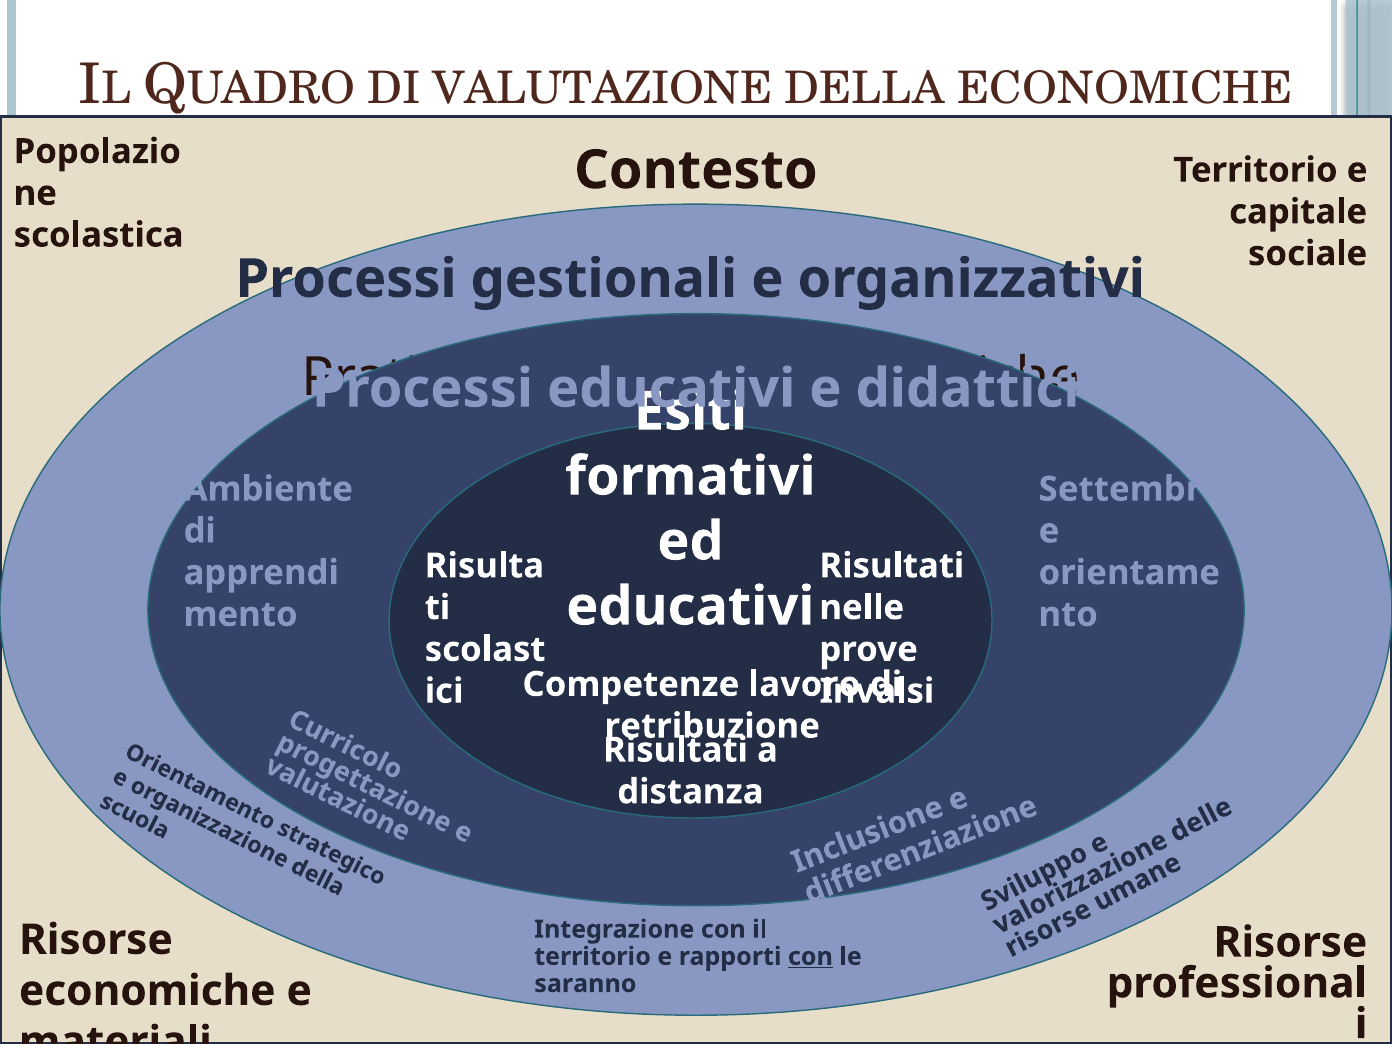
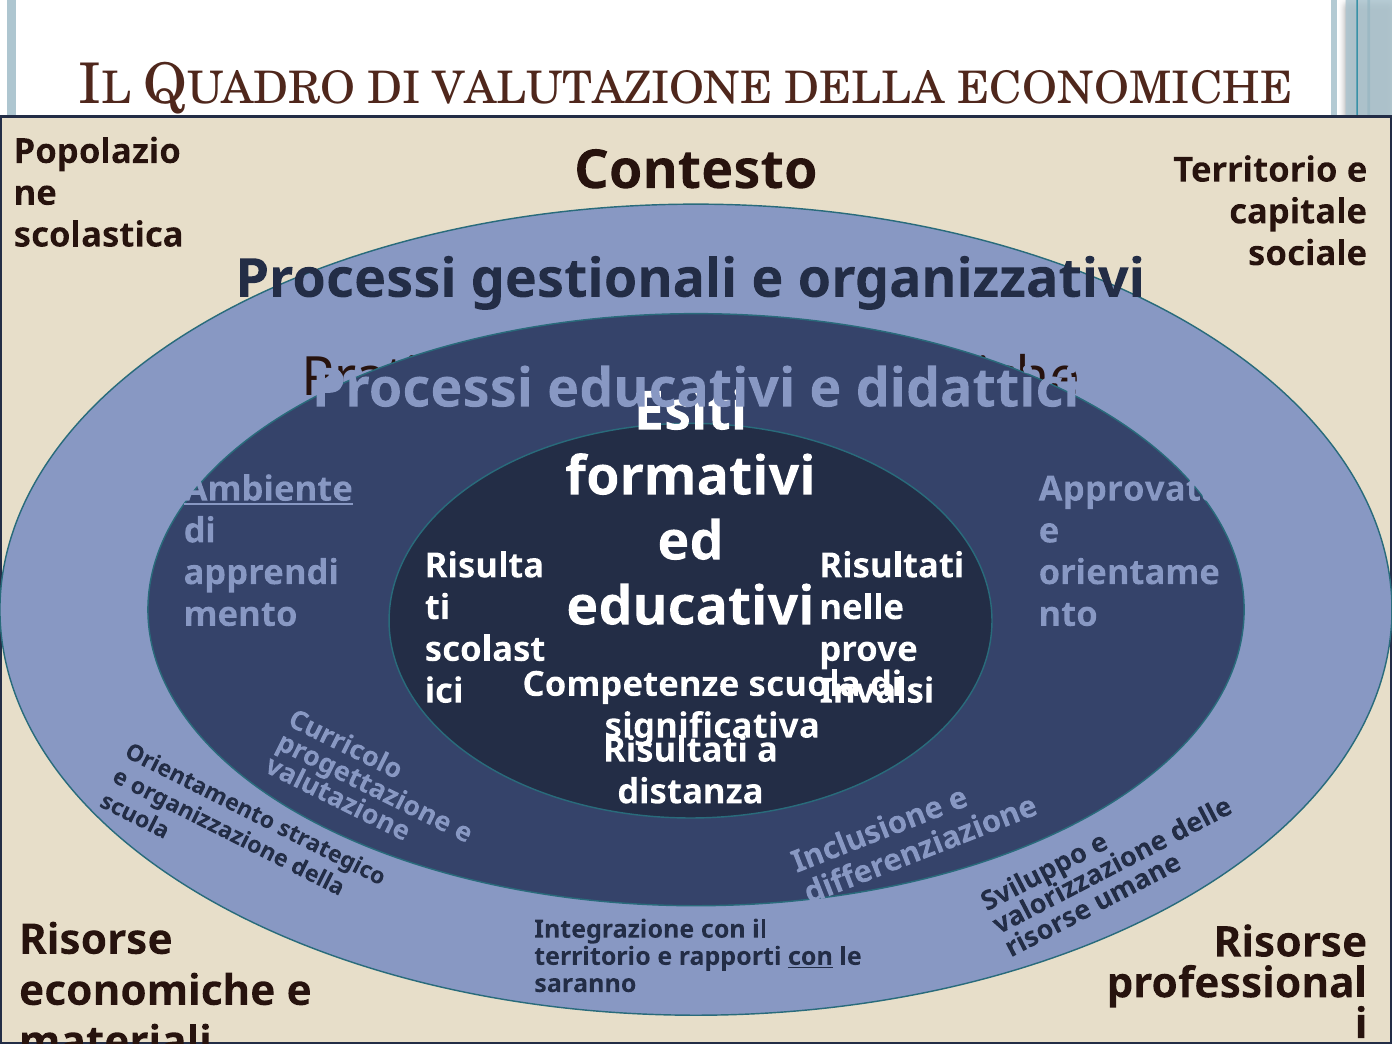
Ambiente underline: none -> present
Settembre: Settembre -> Approvata
lavoro: lavoro -> scuola
retribuzione: retribuzione -> significativa
